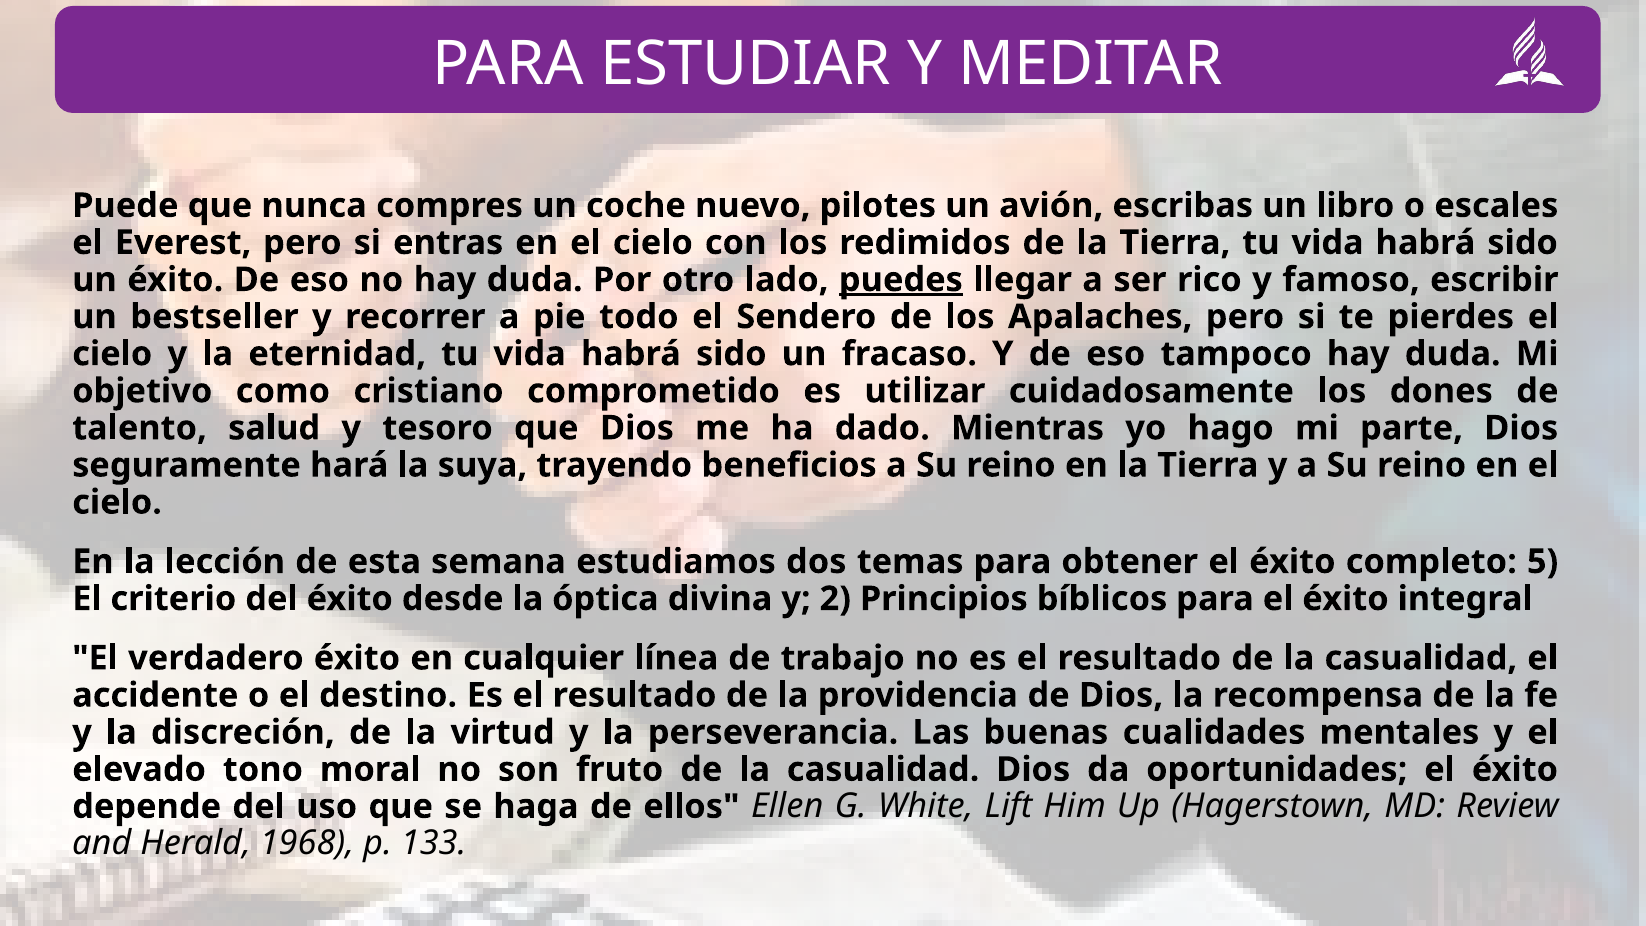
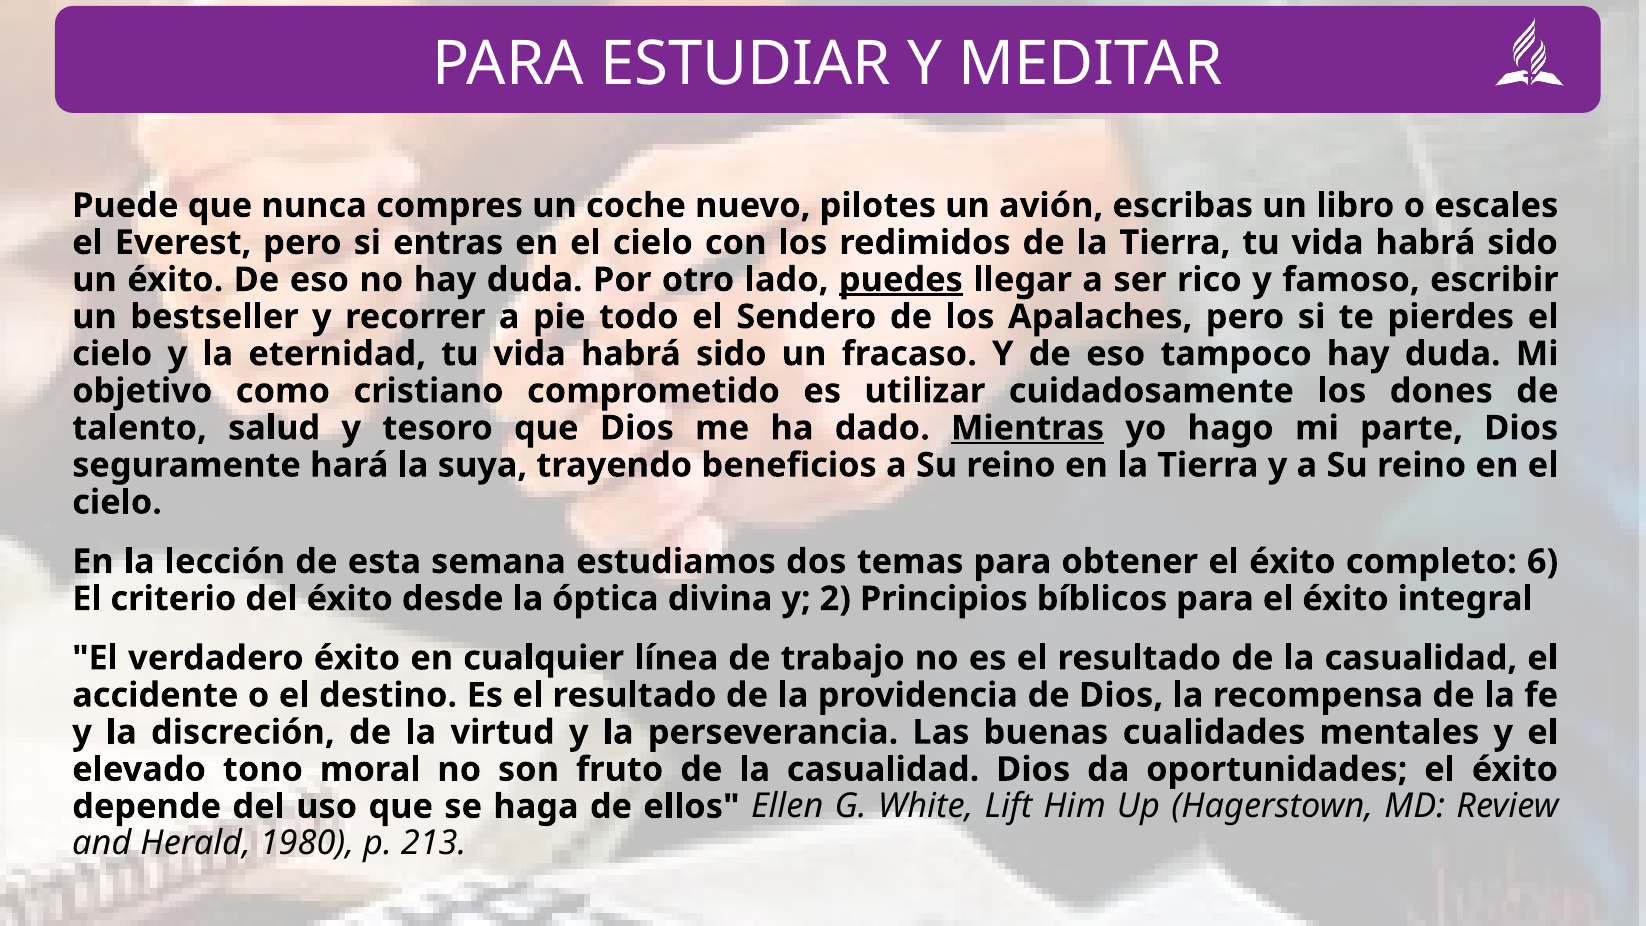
Mientras underline: none -> present
5: 5 -> 6
1968: 1968 -> 1980
133: 133 -> 213
